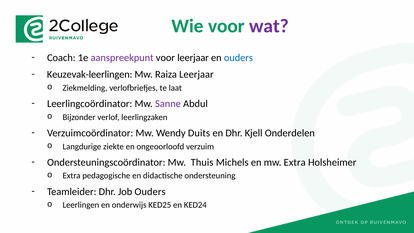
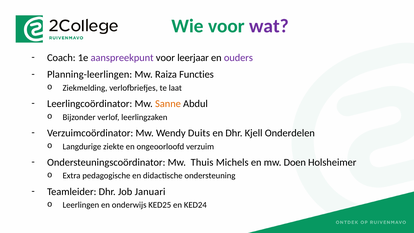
ouders at (238, 58) colour: blue -> purple
Keuzevak-leerlingen: Keuzevak-leerlingen -> Planning-leerlingen
Raiza Leerjaar: Leerjaar -> Functies
Sanne colour: purple -> orange
mw Extra: Extra -> Doen
Job Ouders: Ouders -> Januari
